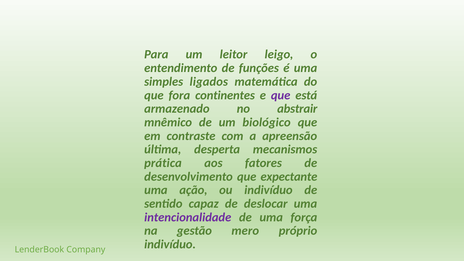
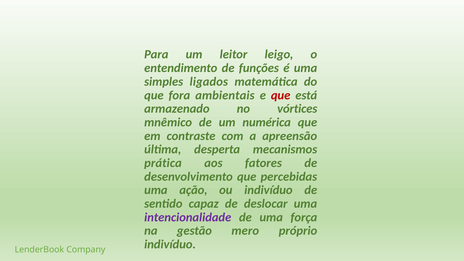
continentes: continentes -> ambientais
que at (281, 95) colour: purple -> red
abstrair: abstrair -> vórtices
biológico: biológico -> numérica
expectante: expectante -> percebidas
